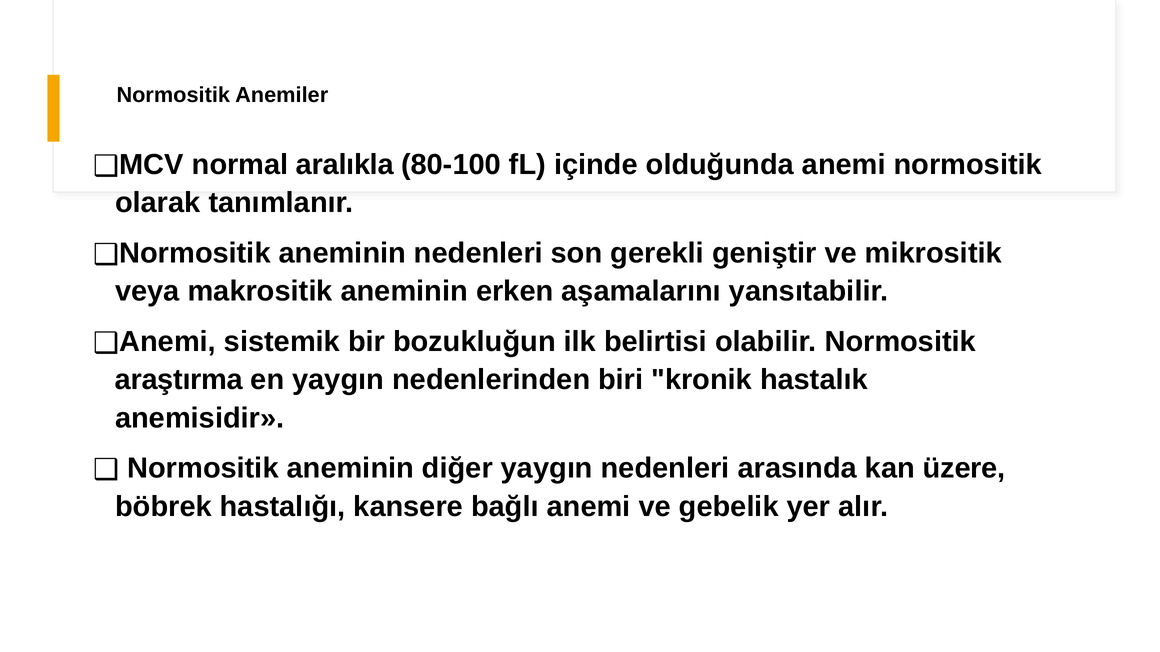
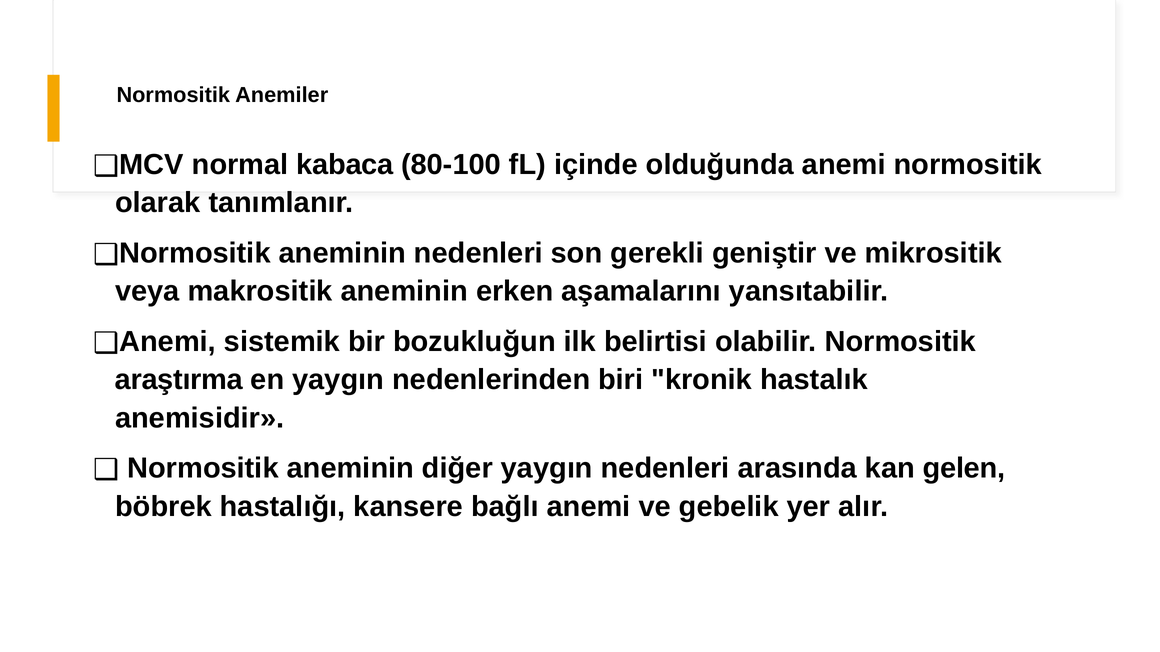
aralıkla: aralıkla -> kabaca
üzere: üzere -> gelen
